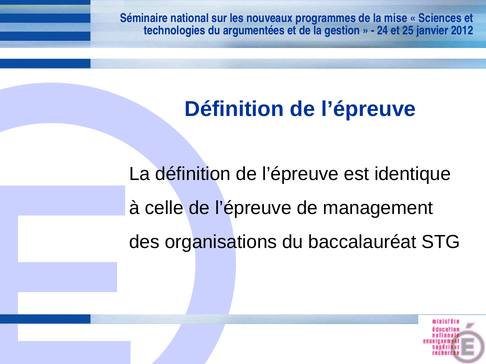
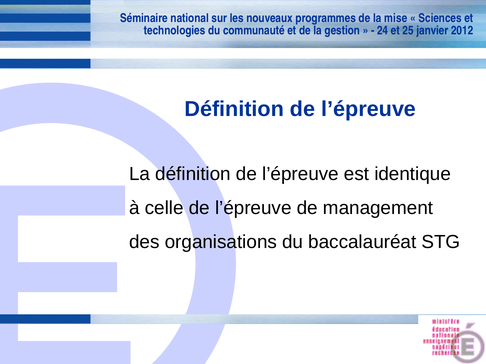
argumentées: argumentées -> communauté
